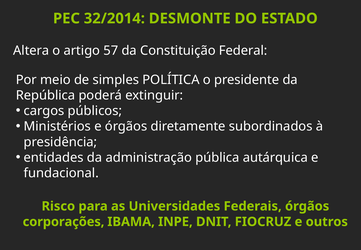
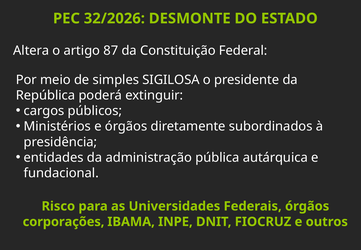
32/2014: 32/2014 -> 32/2026
57: 57 -> 87
POLÍTICA: POLÍTICA -> SIGILOSA
